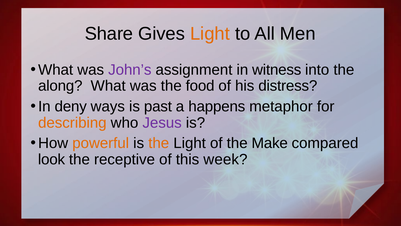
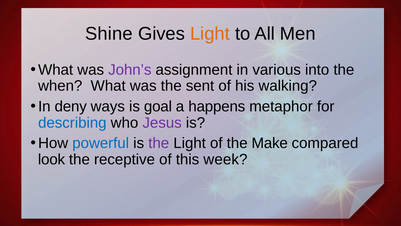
Share: Share -> Shine
witness: witness -> various
along: along -> when
food: food -> sent
distress: distress -> walking
past: past -> goal
describing colour: orange -> blue
powerful colour: orange -> blue
the at (159, 143) colour: orange -> purple
